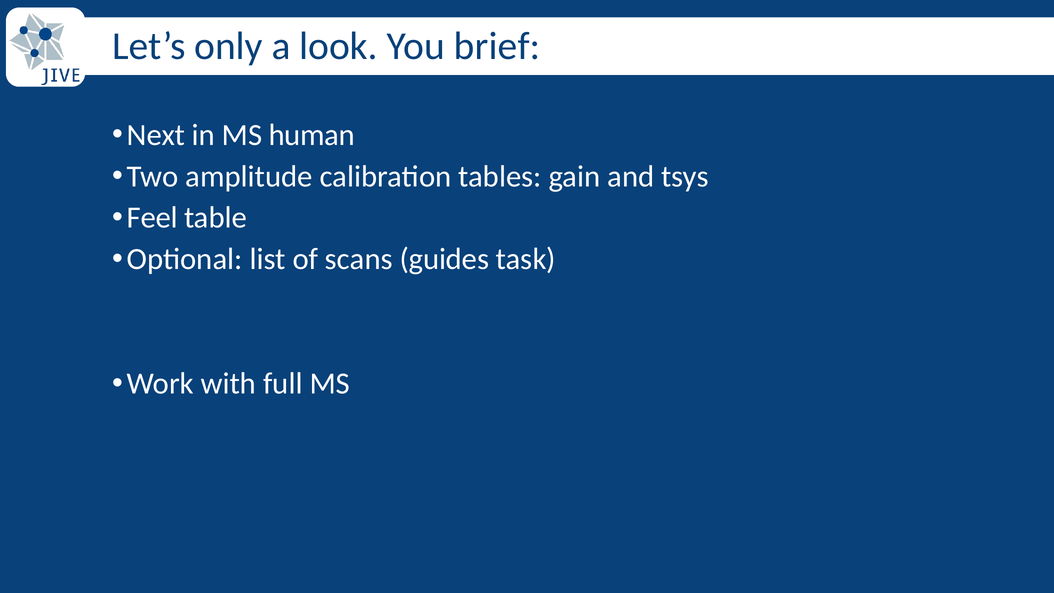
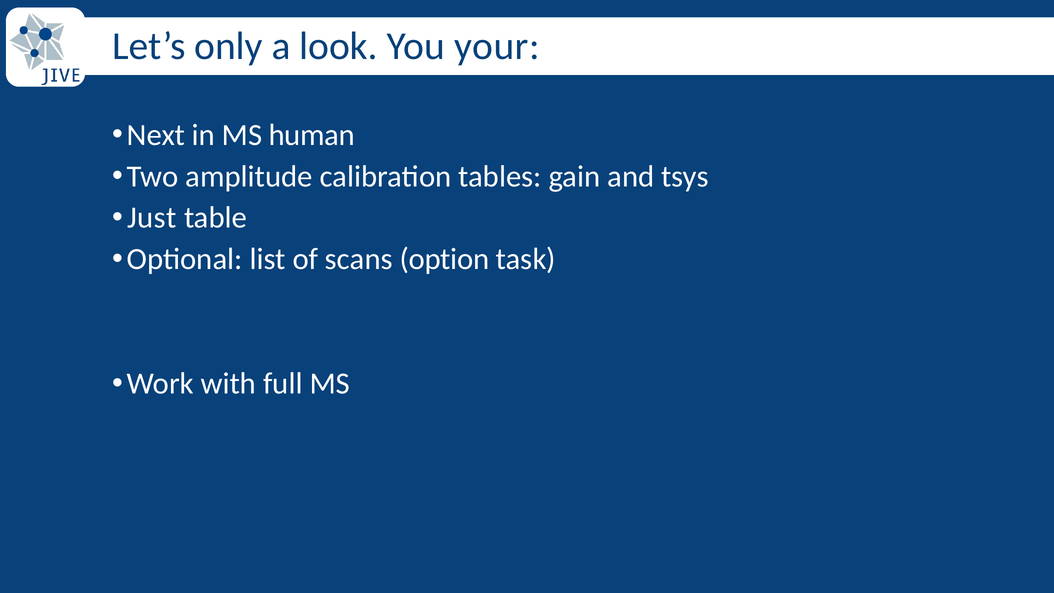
brief: brief -> your
Feel: Feel -> Just
guides: guides -> option
